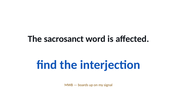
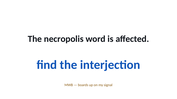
sacrosanct: sacrosanct -> necropolis
